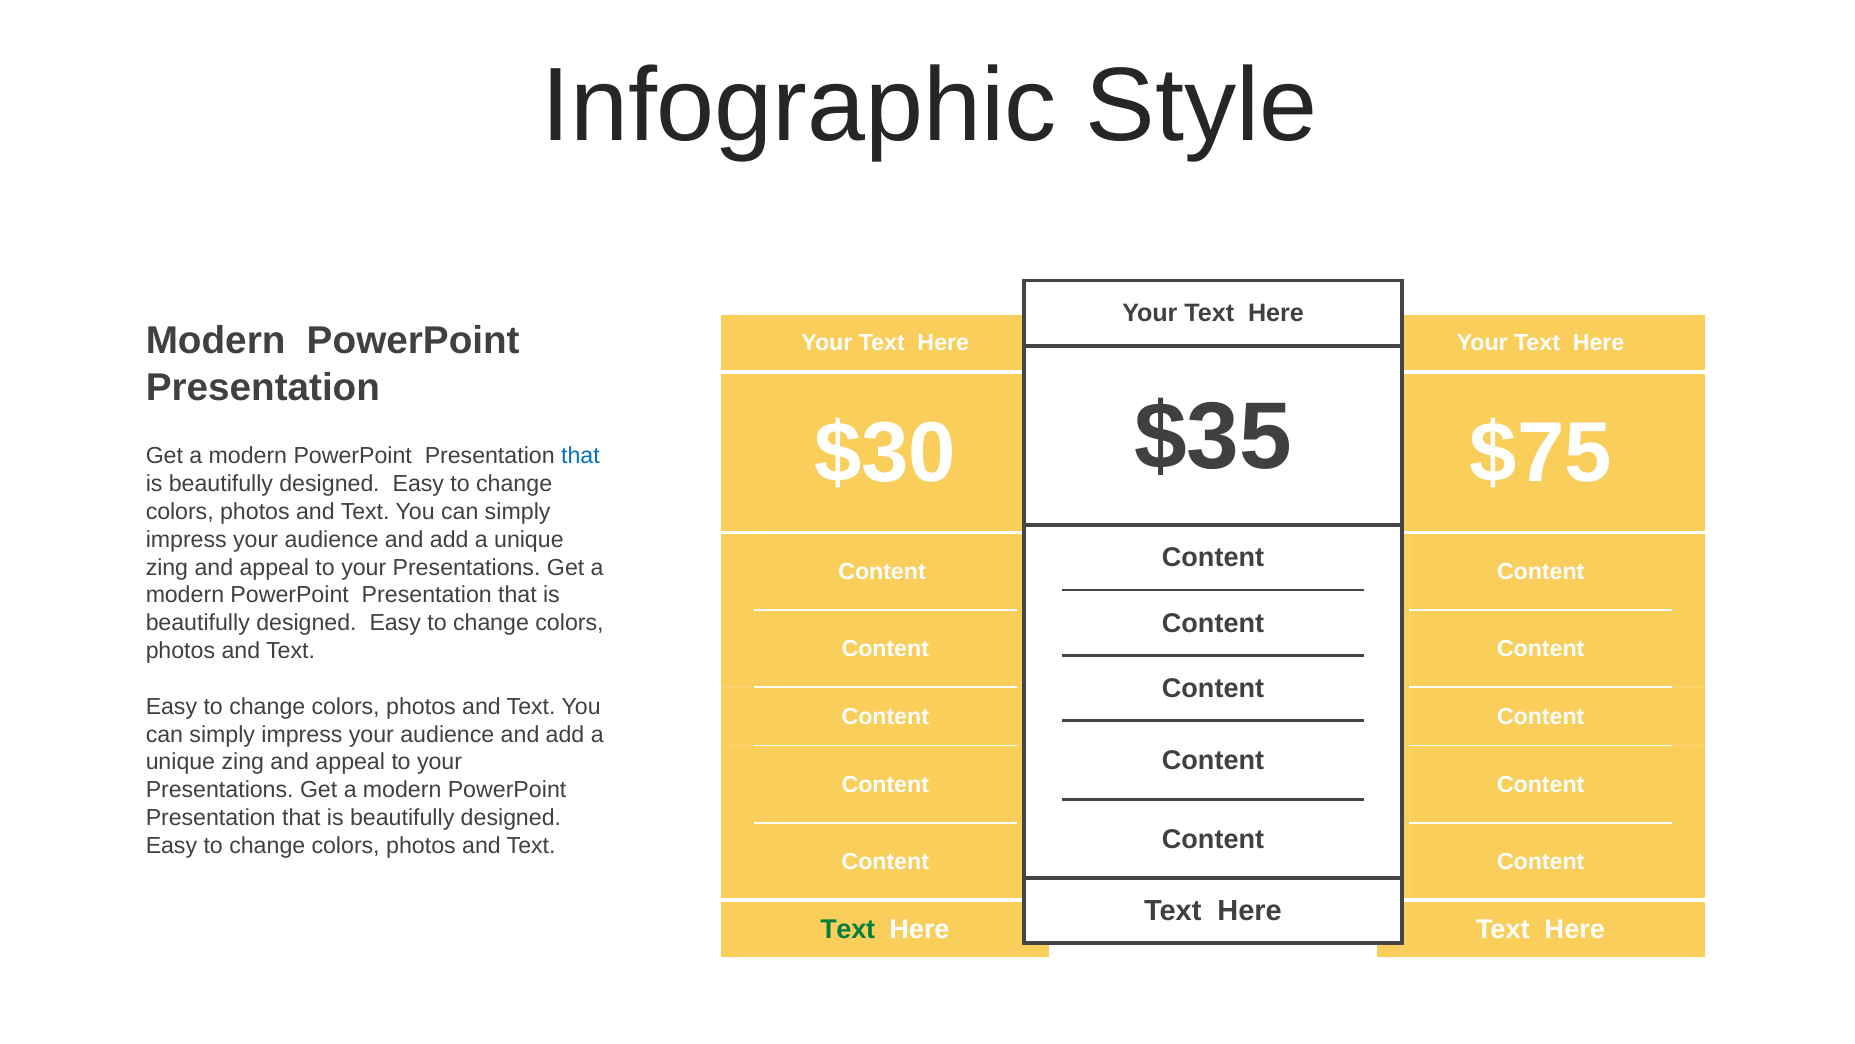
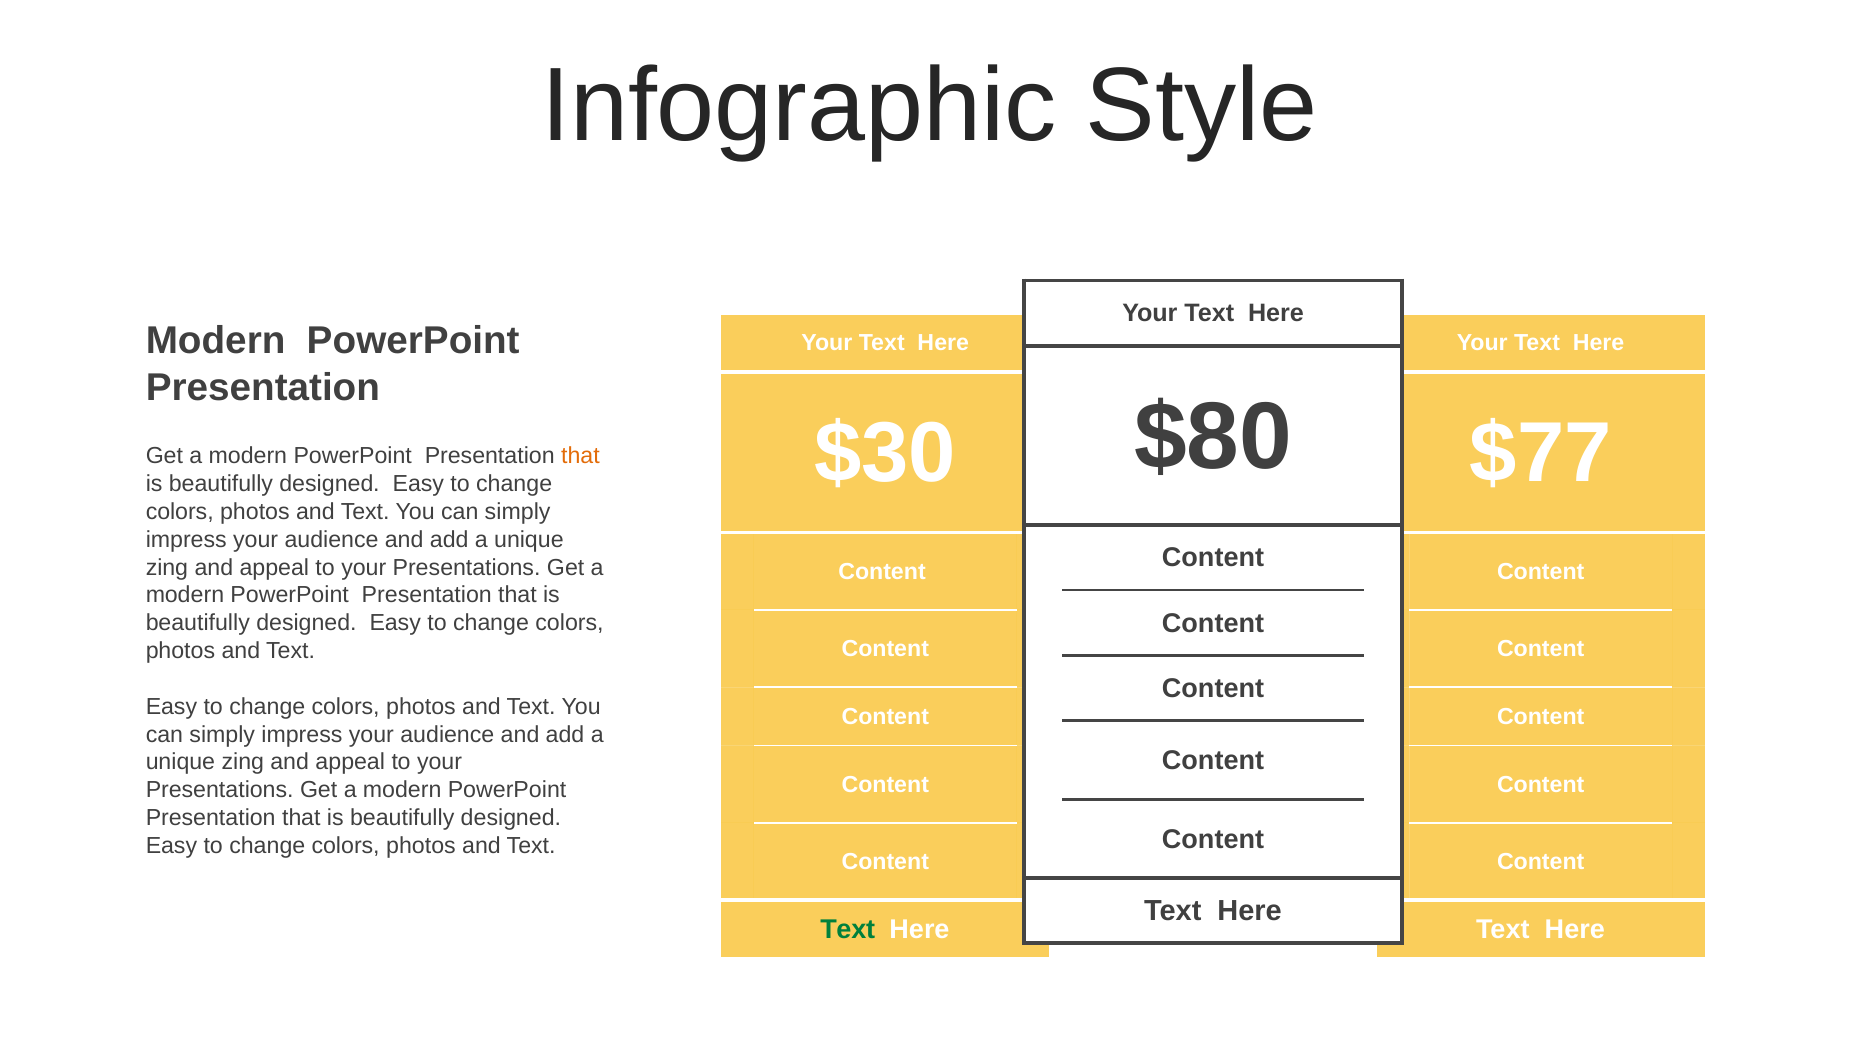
$35: $35 -> $80
$75: $75 -> $77
that at (580, 456) colour: blue -> orange
